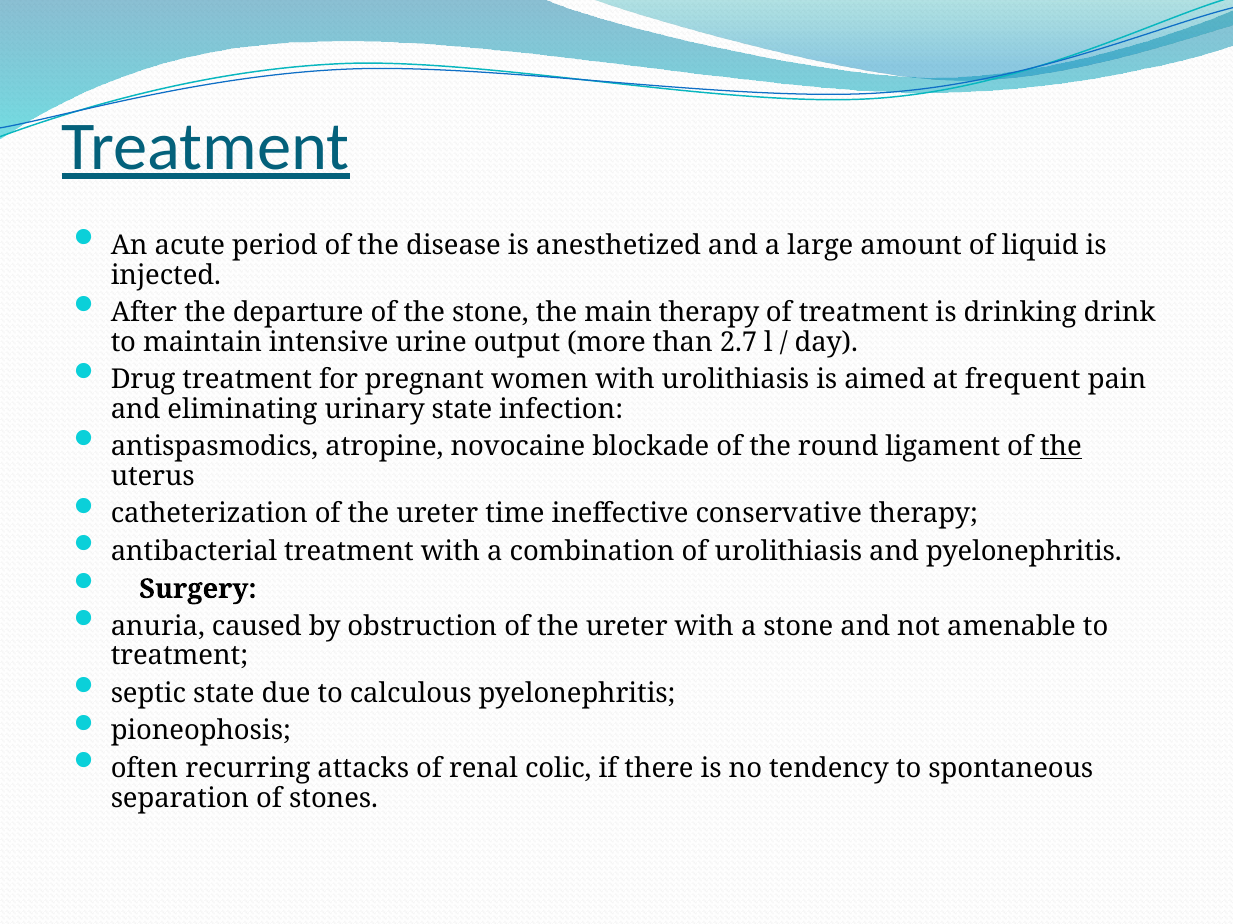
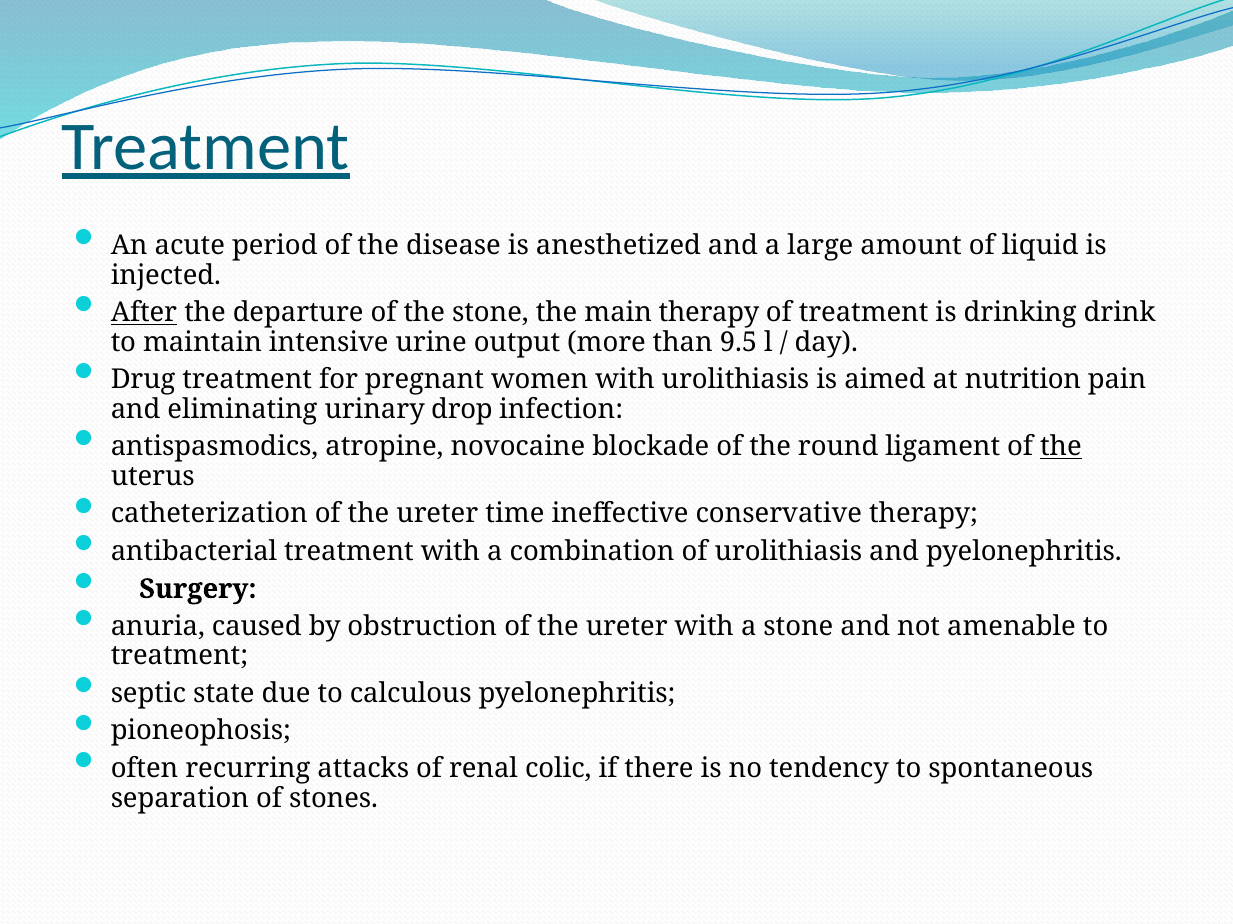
After underline: none -> present
2.7: 2.7 -> 9.5
frequent: frequent -> nutrition
urinary state: state -> drop
